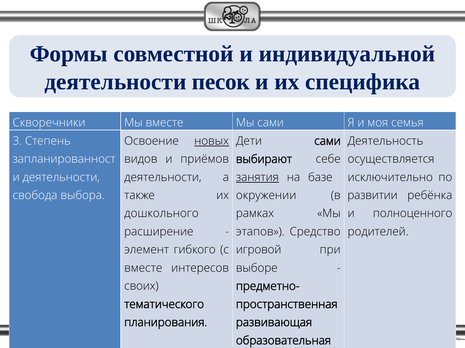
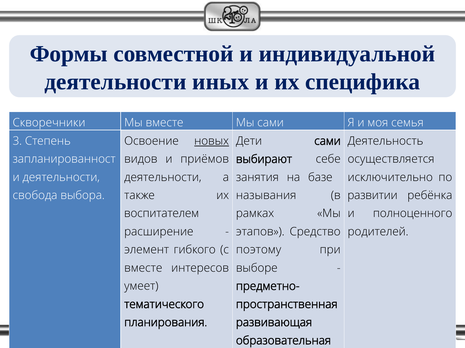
песок: песок -> иных
занятия underline: present -> none
окружении: окружении -> называния
дошкольного: дошкольного -> воспитателем
игровой: игровой -> поэтому
своих: своих -> умеет
